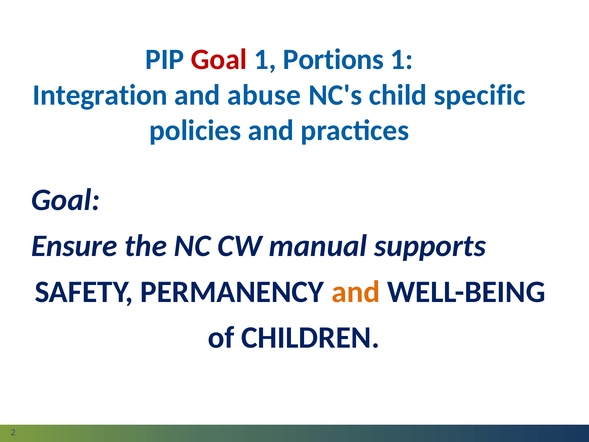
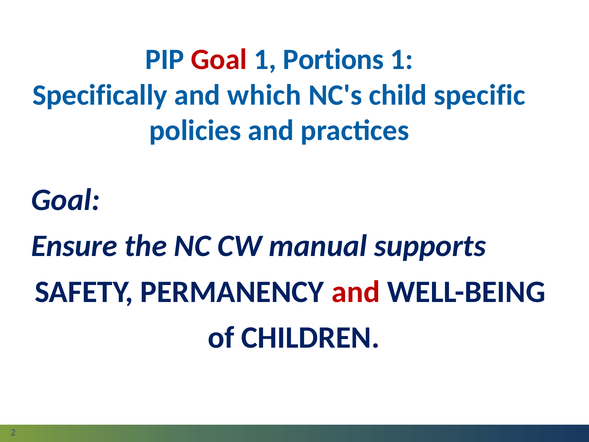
Integration: Integration -> Specifically
abuse: abuse -> which
and at (356, 292) colour: orange -> red
